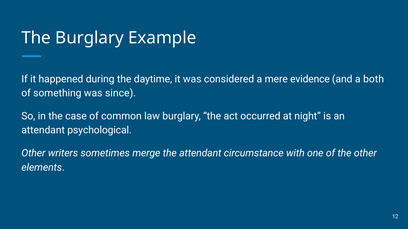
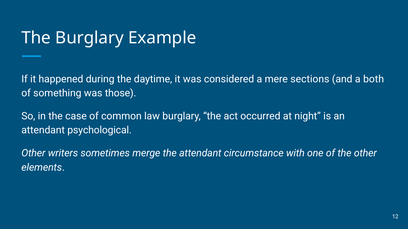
evidence: evidence -> sections
since: since -> those
